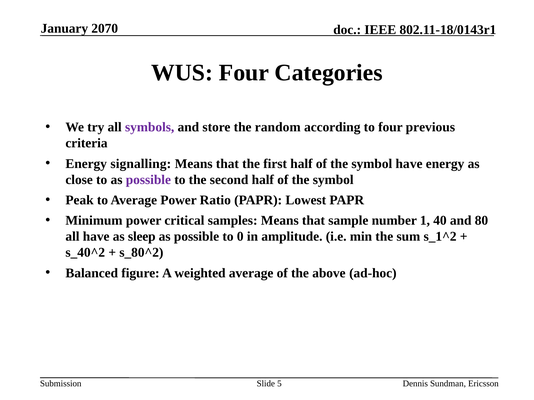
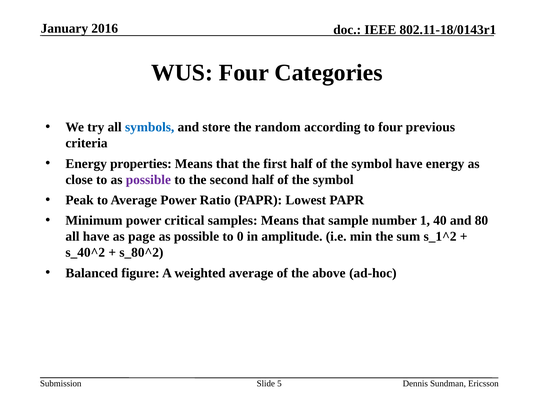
2070: 2070 -> 2016
symbols colour: purple -> blue
signalling: signalling -> properties
sleep: sleep -> page
